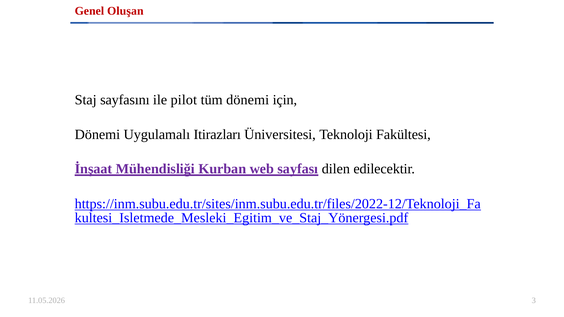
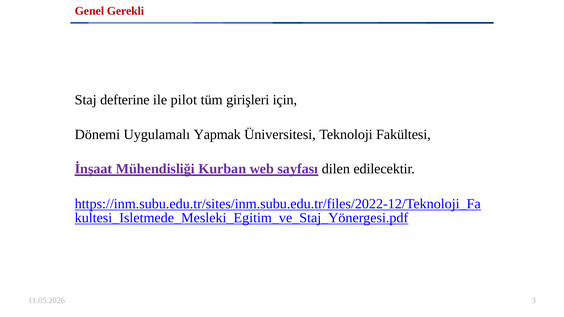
Oluşan: Oluşan -> Gerekli
sayfasını: sayfasını -> defterine
tüm dönemi: dönemi -> girişleri
Itirazları: Itirazları -> Yapmak
